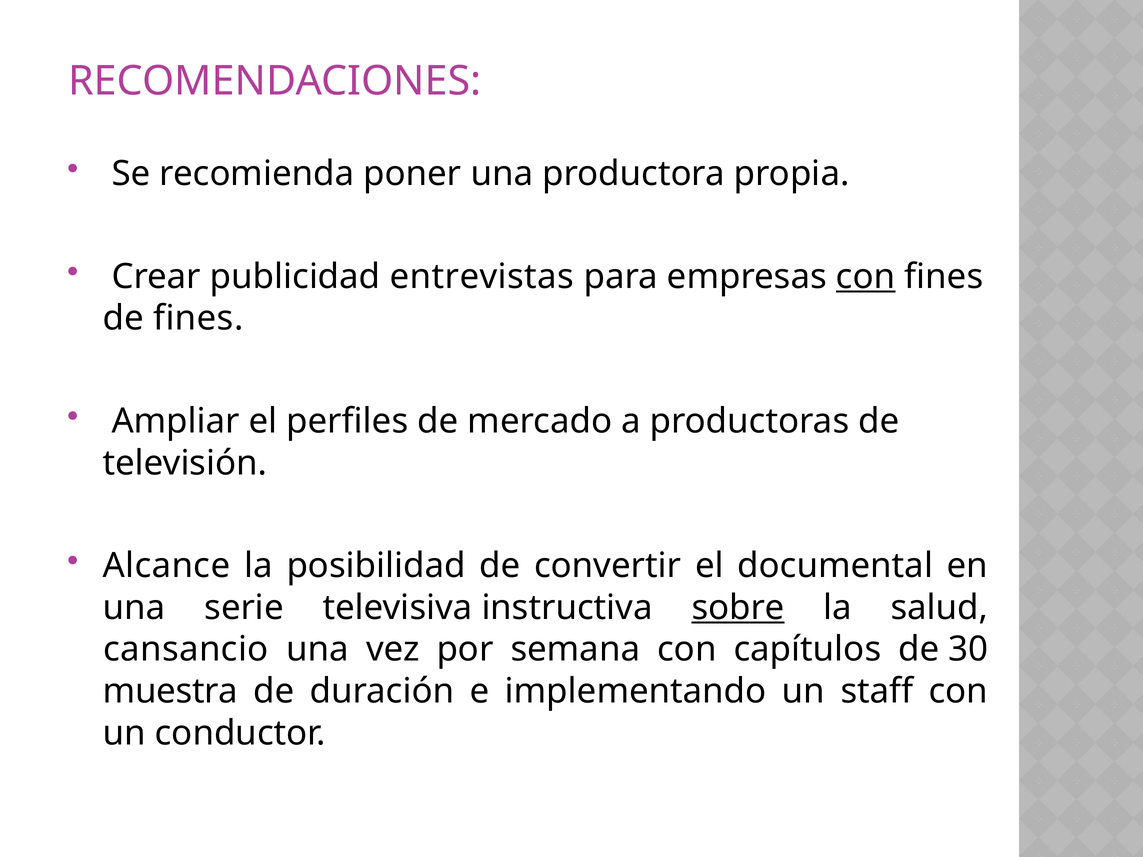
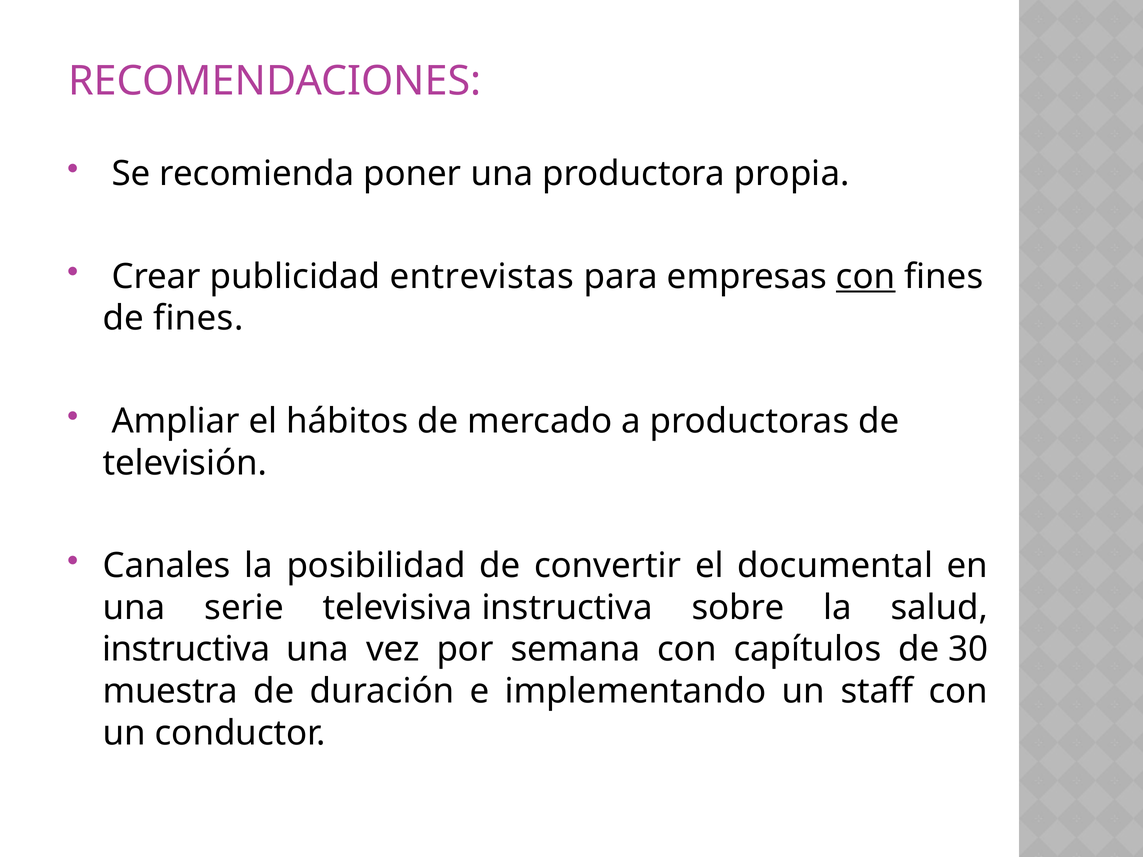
perfiles: perfiles -> hábitos
Alcance: Alcance -> Canales
sobre underline: present -> none
cansancio at (186, 650): cansancio -> instructiva
